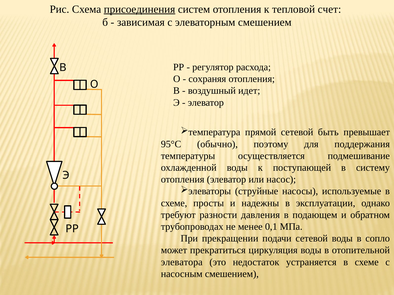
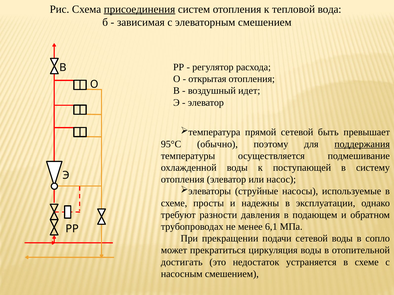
счет: счет -> вода
сохраняя: сохраняя -> открытая
поддержания underline: none -> present
0,1: 0,1 -> 6,1
элеватора: элеватора -> достигать
